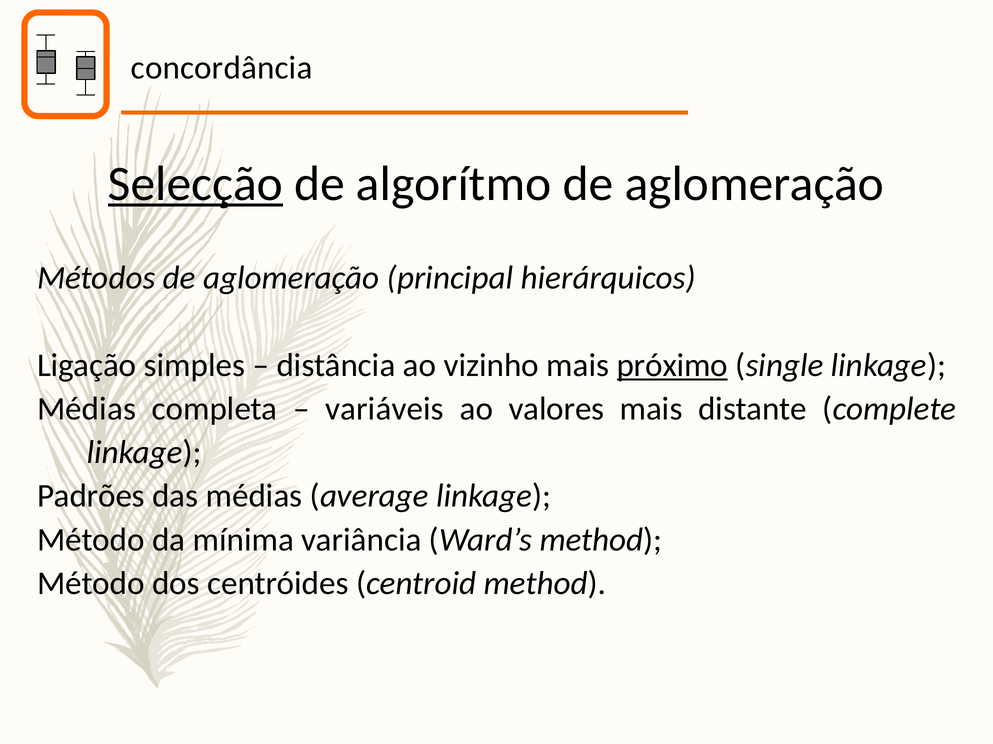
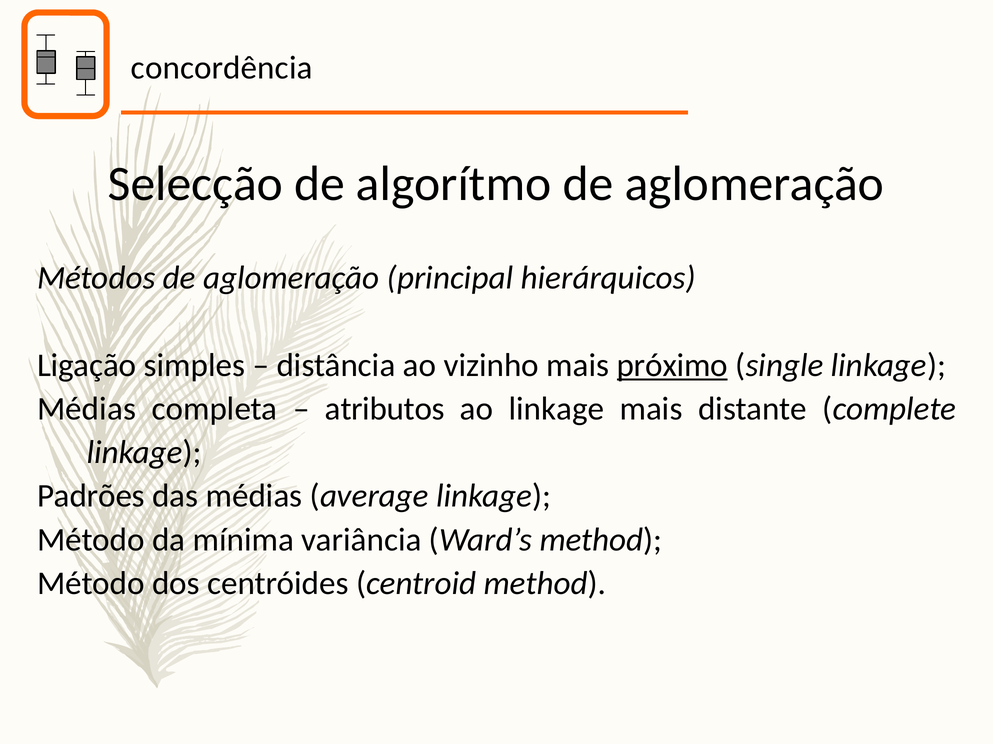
concordância: concordância -> concordência
Selecção underline: present -> none
variáveis: variáveis -> atributos
ao valores: valores -> linkage
